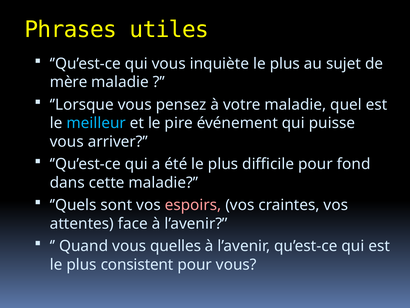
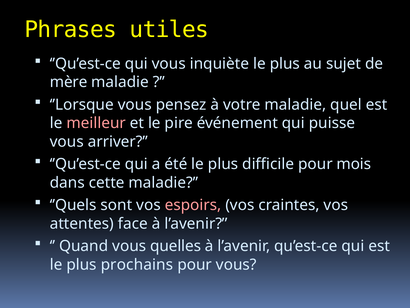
meilleur colour: light blue -> pink
fond: fond -> mois
consistent: consistent -> prochains
